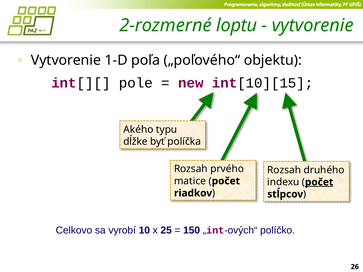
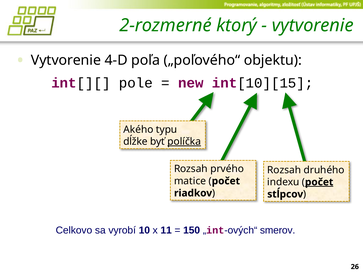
loptu: loptu -> ktorý
1-D: 1-D -> 4-D
políčka underline: none -> present
25: 25 -> 11
políčko: políčko -> smerov
